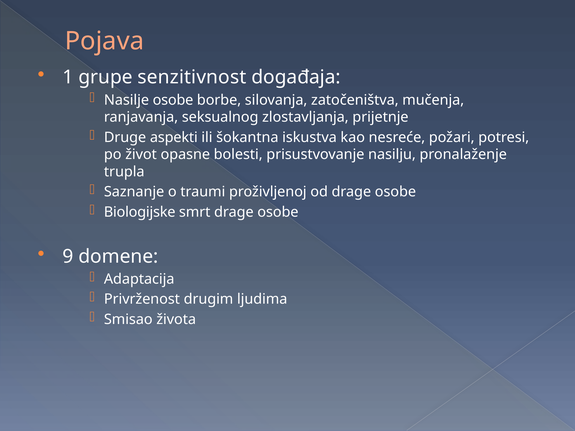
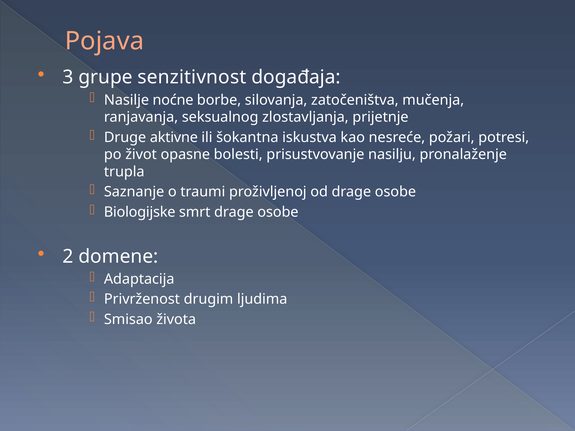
1: 1 -> 3
Nasilje osobe: osobe -> noćne
aspekti: aspekti -> aktivne
9: 9 -> 2
